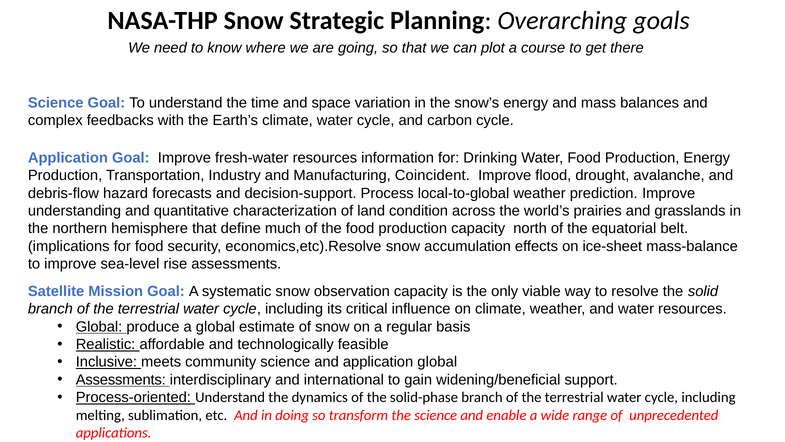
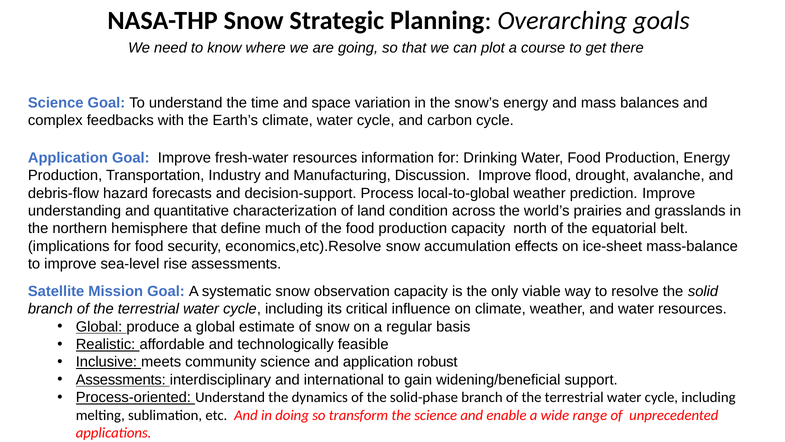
Coincident: Coincident -> Discussion
application global: global -> robust
